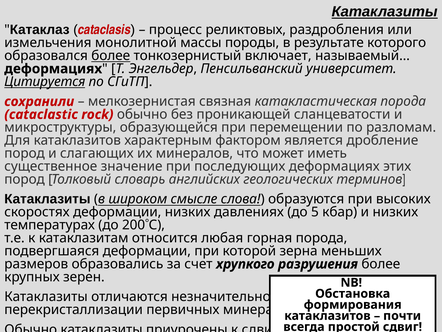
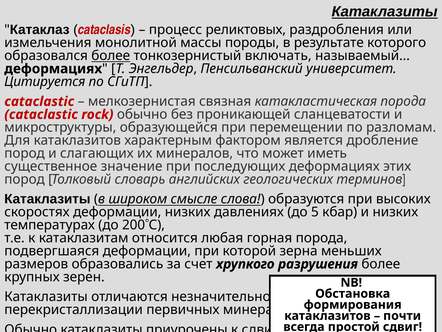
включает: включает -> включать
Цитируется underline: present -> none
сохранили at (39, 101): сохранили -> cataclastic
